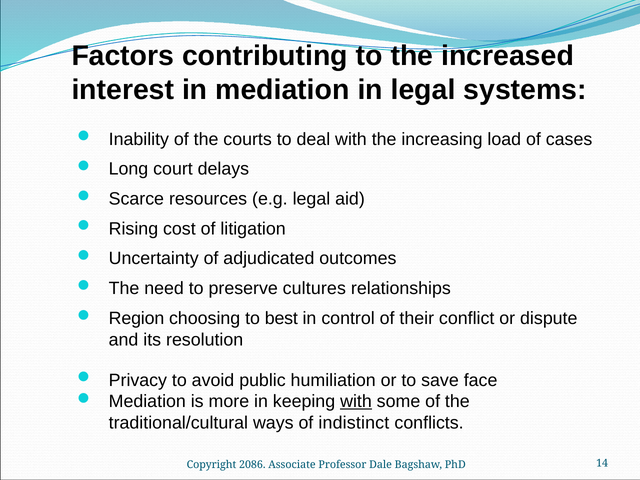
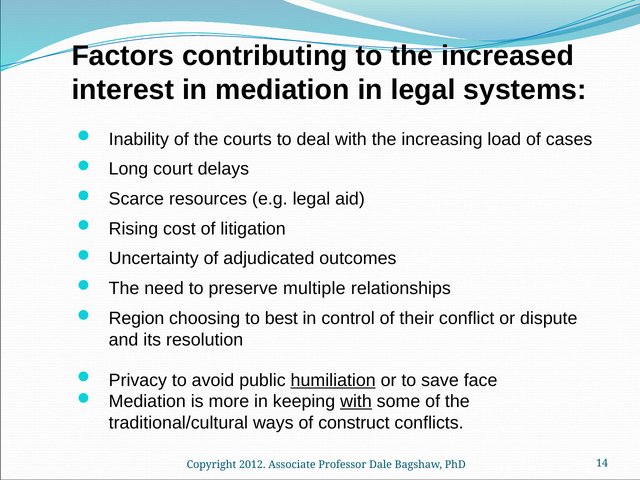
cultures: cultures -> multiple
humiliation underline: none -> present
indistinct: indistinct -> construct
2086: 2086 -> 2012
